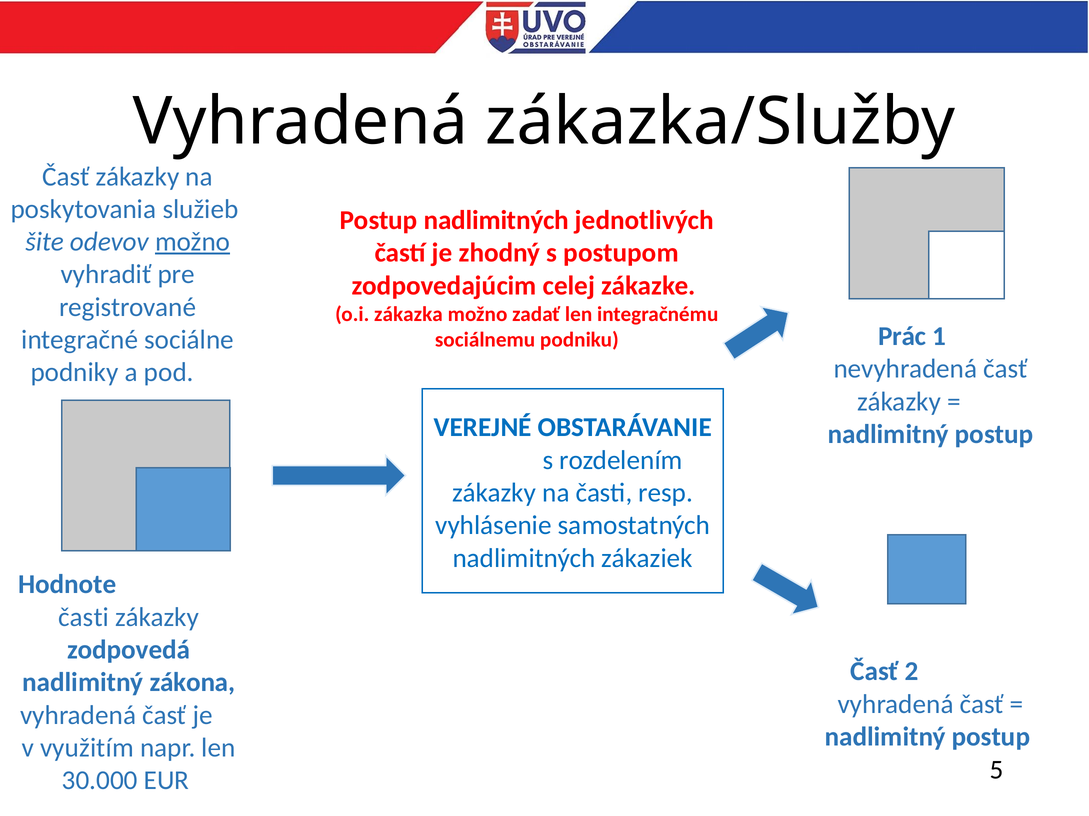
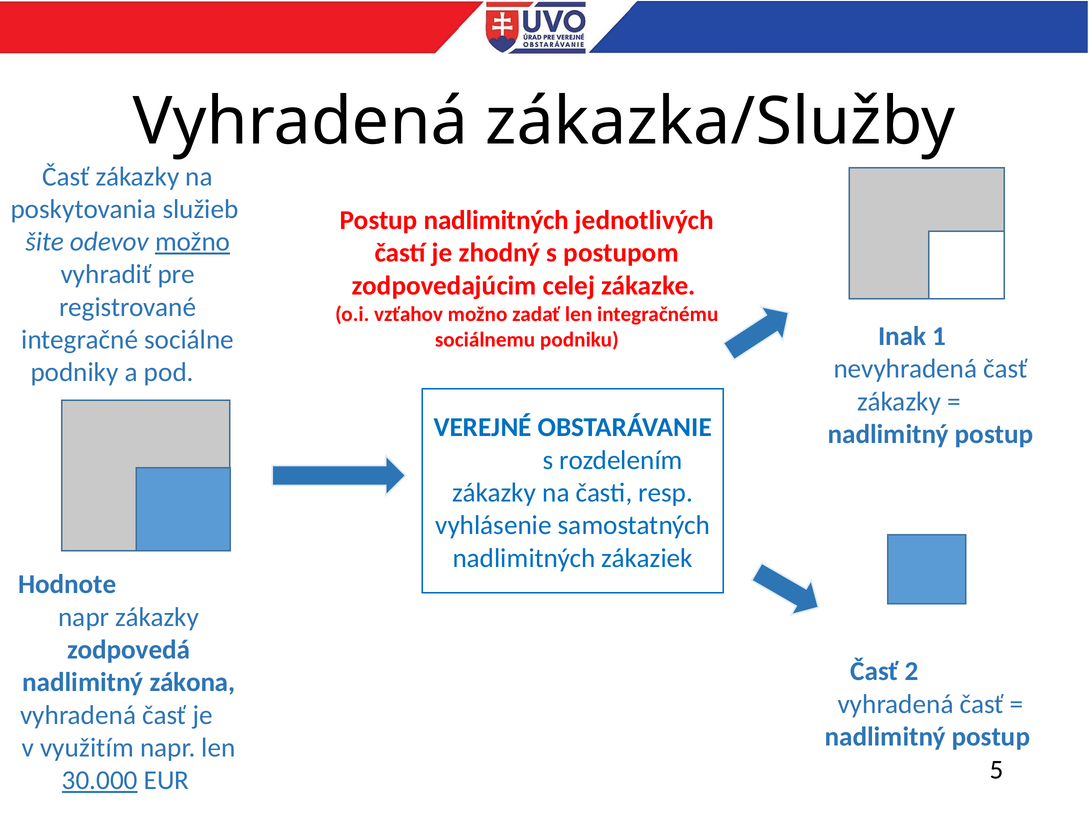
zákazka: zákazka -> vzťahov
Prác: Prác -> Inak
časti at (84, 618): časti -> napr
30.000 underline: none -> present
